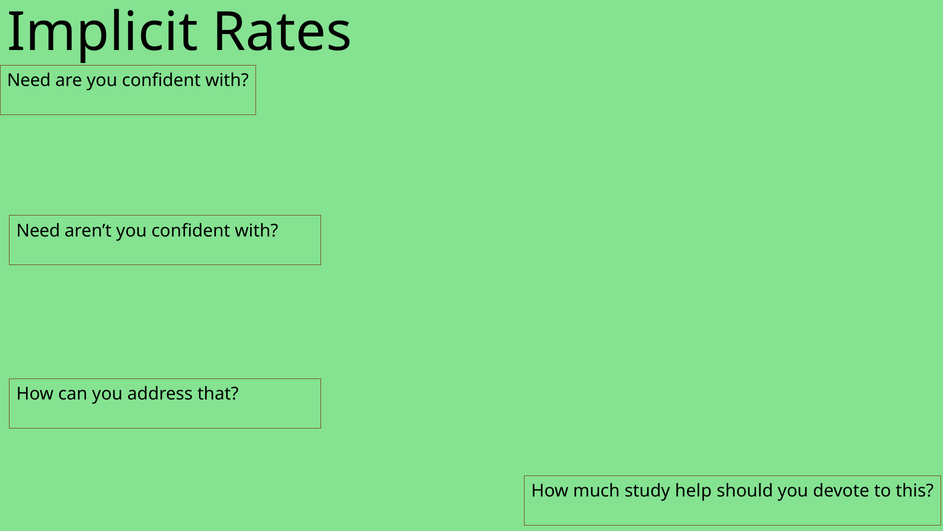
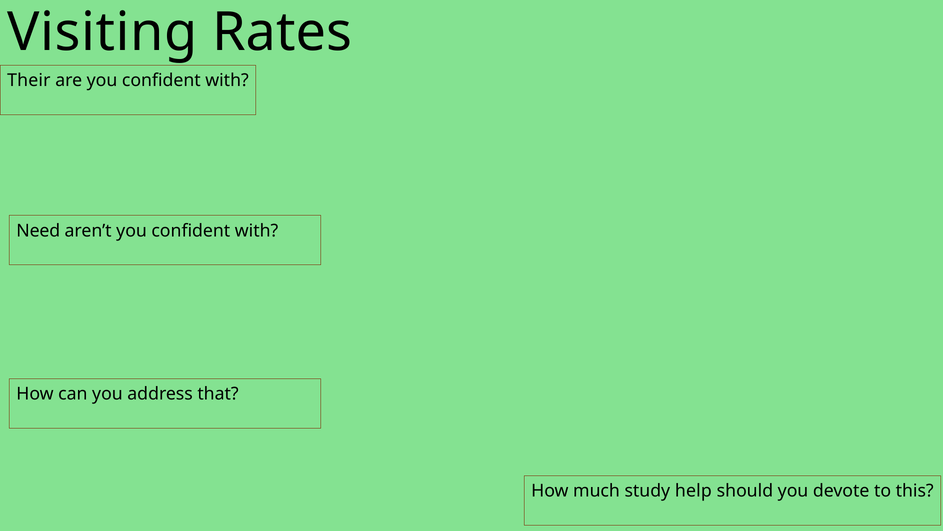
Implicit: Implicit -> Visiting
Need at (29, 81): Need -> Their
